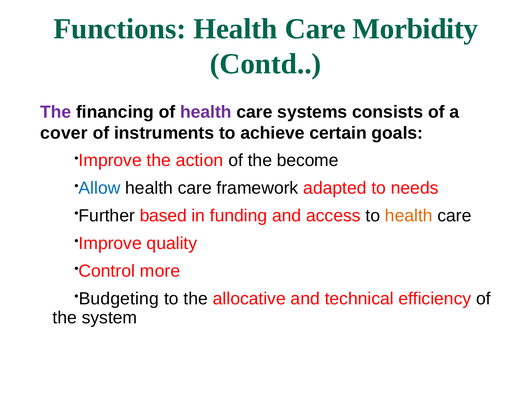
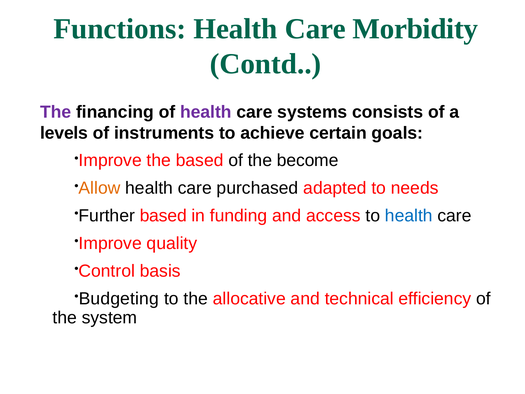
cover: cover -> levels
the action: action -> based
Allow colour: blue -> orange
framework: framework -> purchased
health at (409, 216) colour: orange -> blue
more: more -> basis
